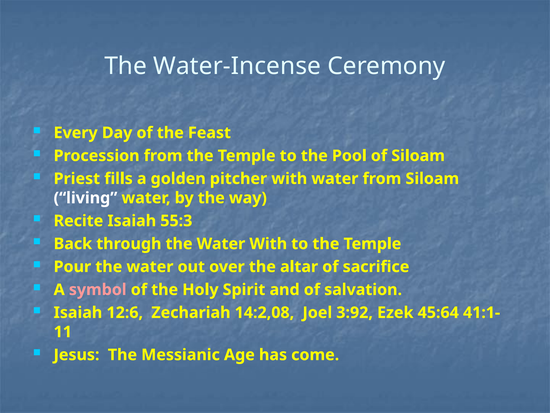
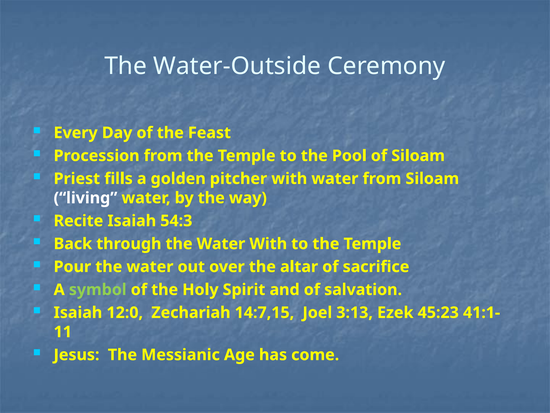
Water-Incense: Water-Incense -> Water-Outside
55:3: 55:3 -> 54:3
symbol colour: pink -> light green
12:6: 12:6 -> 12:0
14:2,08: 14:2,08 -> 14:7,15
3:92: 3:92 -> 3:13
45:64: 45:64 -> 45:23
